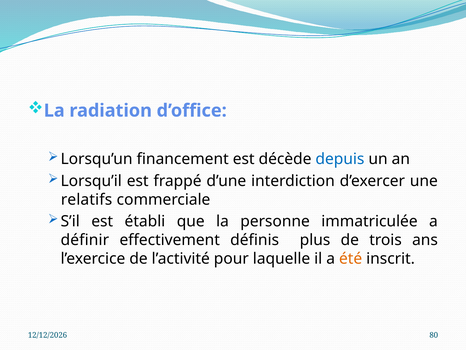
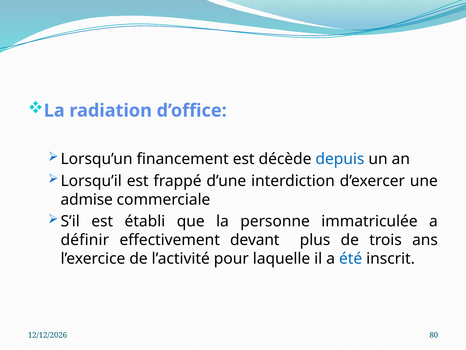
relatifs: relatifs -> admise
définis: définis -> devant
été colour: orange -> blue
